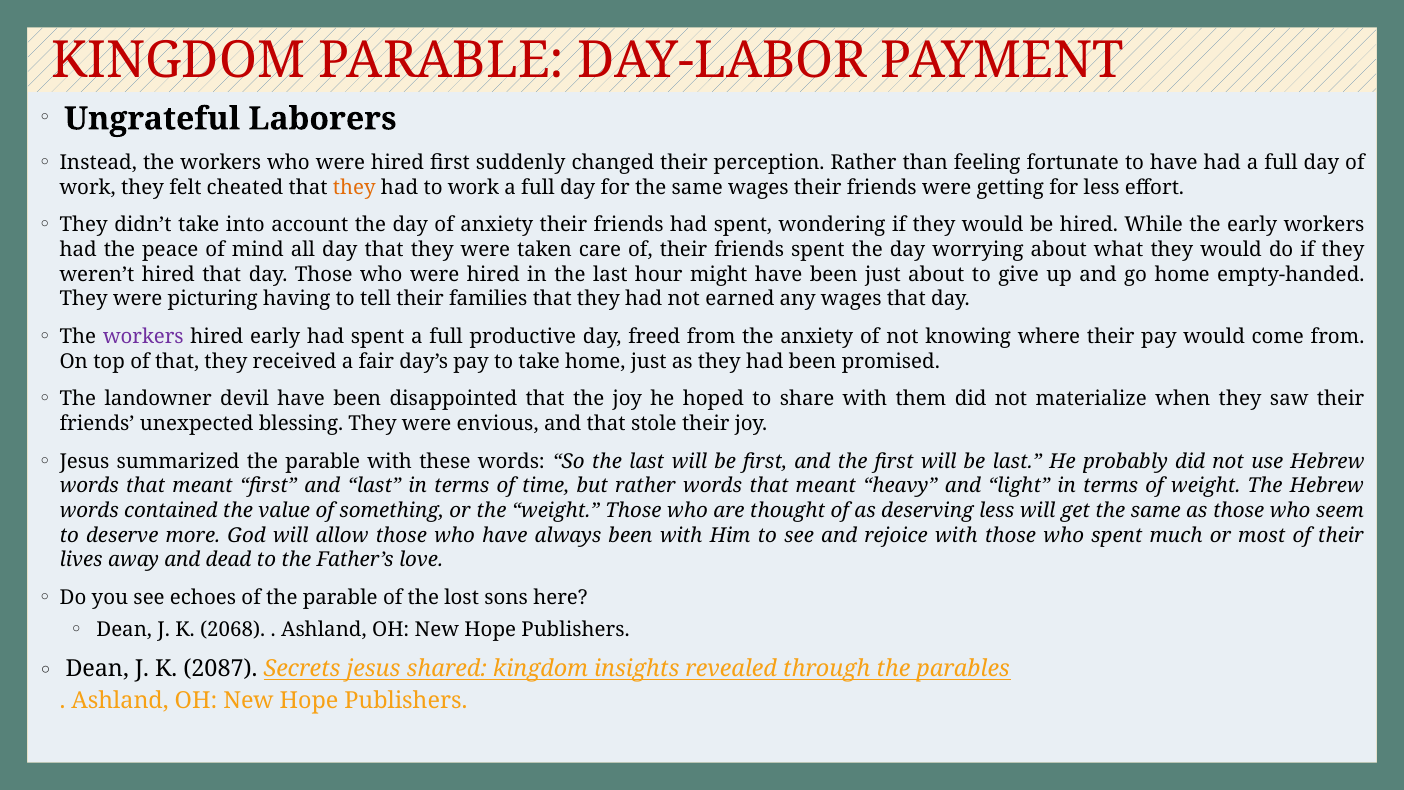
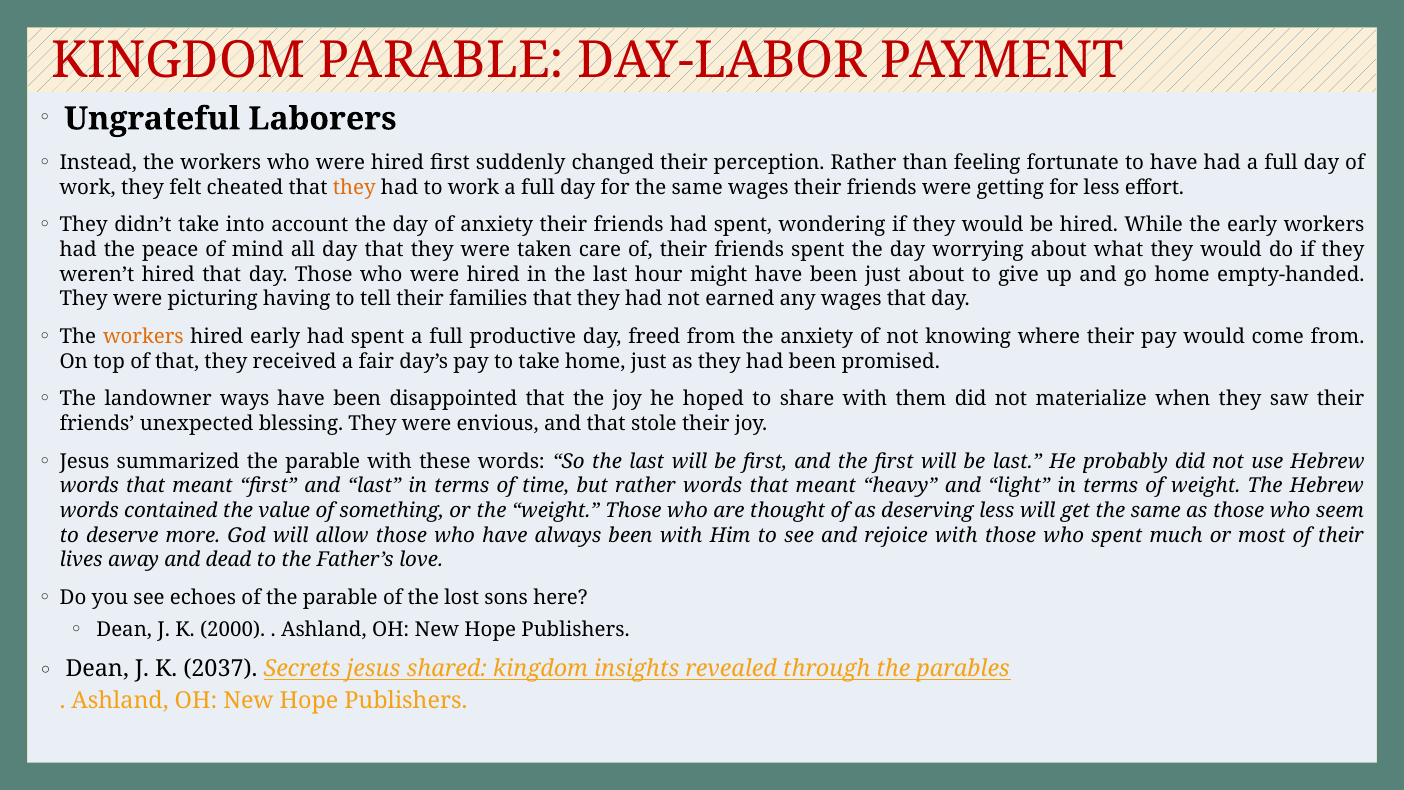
workers at (143, 337) colour: purple -> orange
devil: devil -> ways
2068: 2068 -> 2000
2087: 2087 -> 2037
